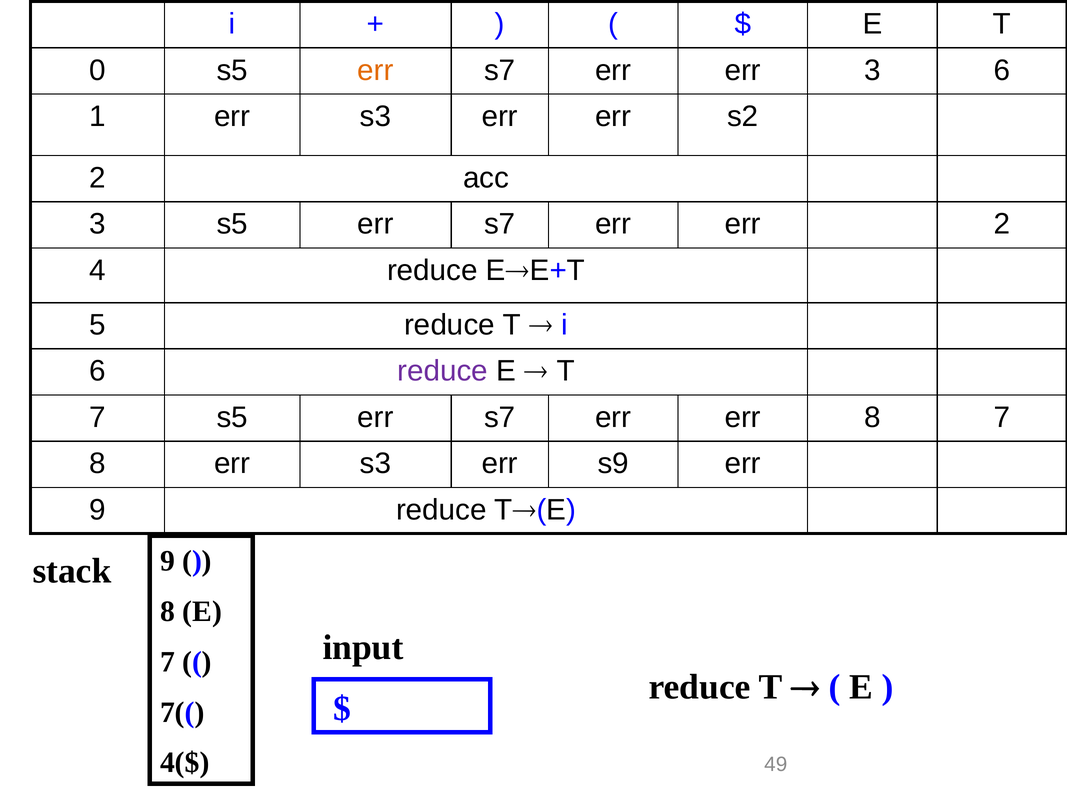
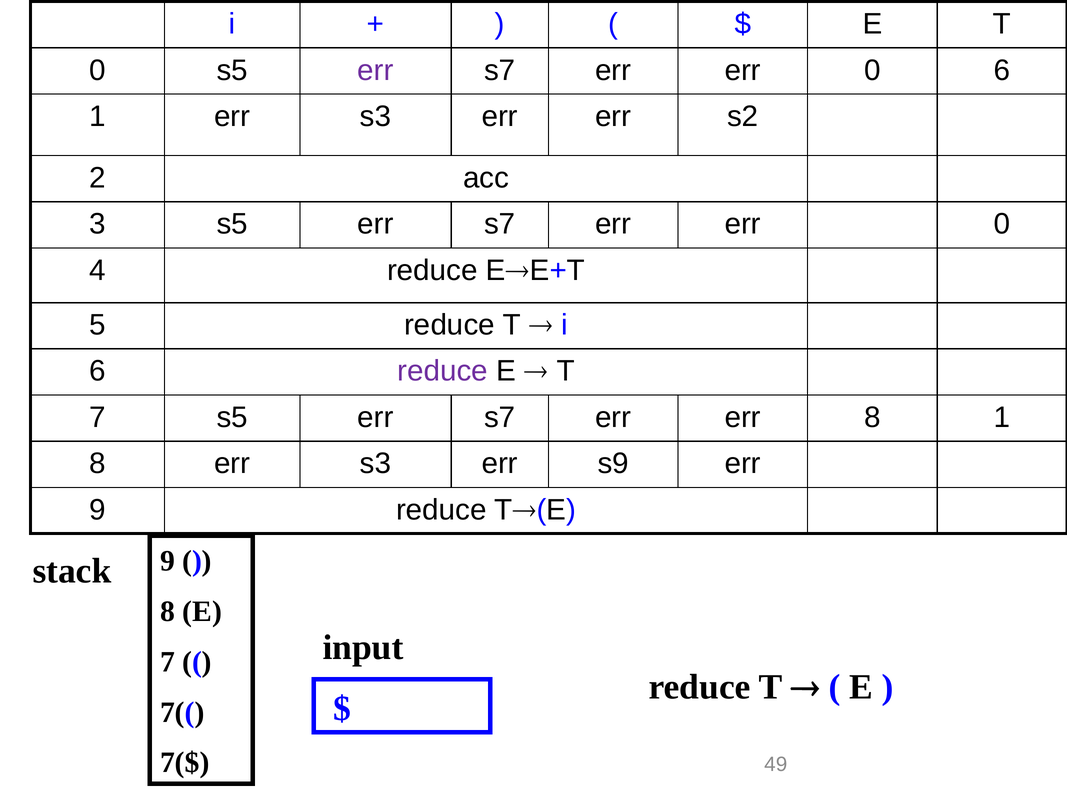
err at (376, 70) colour: orange -> purple
3 at (872, 70): 3 -> 0
2 at (1002, 224): 2 -> 0
8 7: 7 -> 1
4($: 4($ -> 7($
